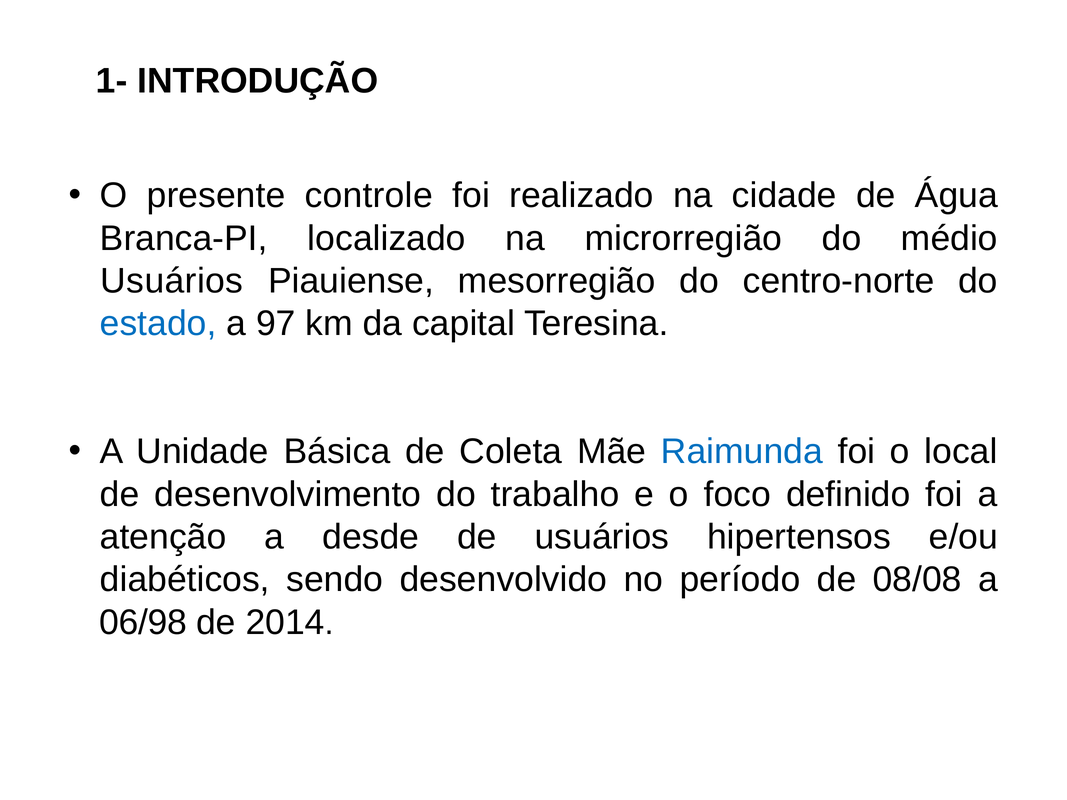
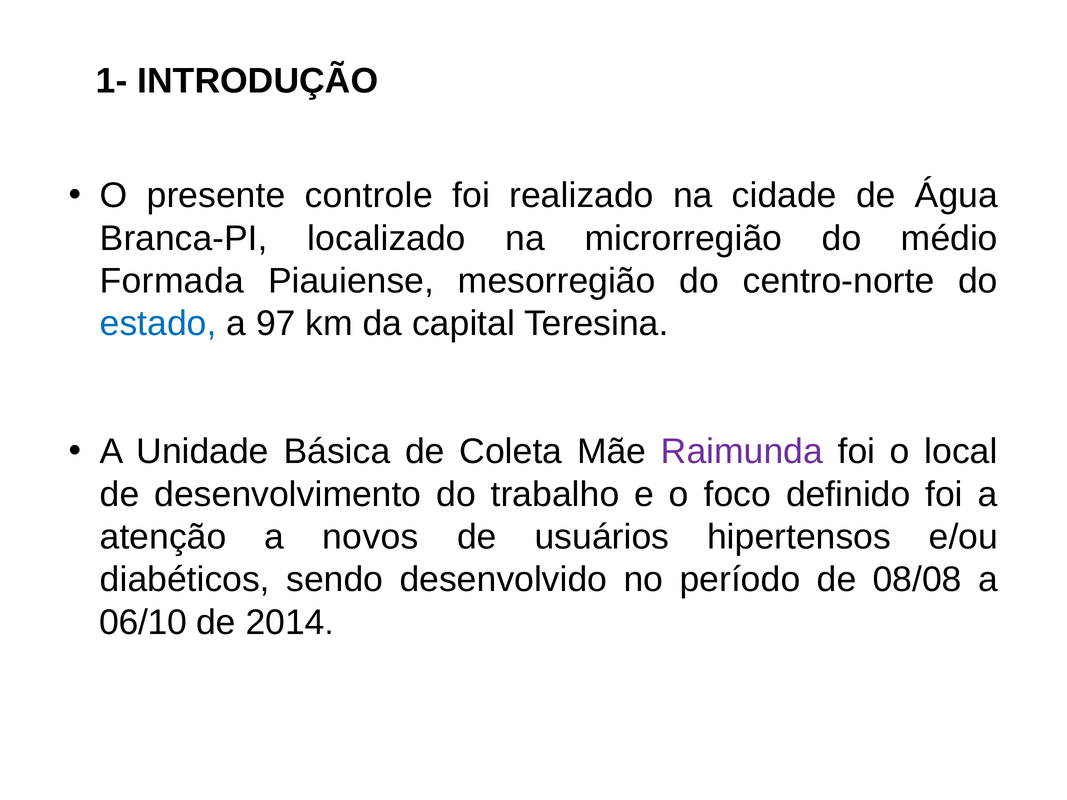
Usuários at (172, 281): Usuários -> Formada
Raimunda colour: blue -> purple
desde: desde -> novos
06/98: 06/98 -> 06/10
